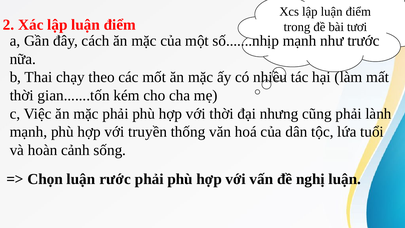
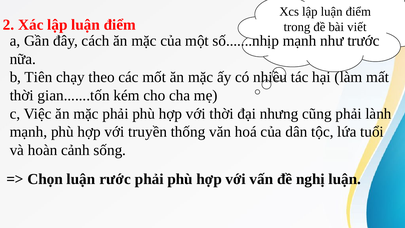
tươi: tươi -> viết
Thai: Thai -> Tiên
